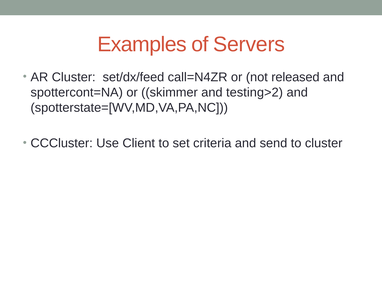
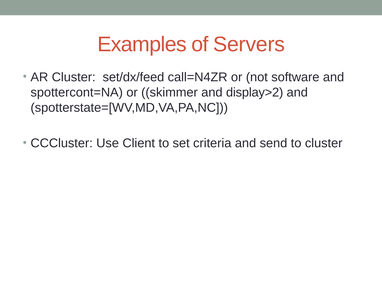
released: released -> software
testing>2: testing>2 -> display>2
